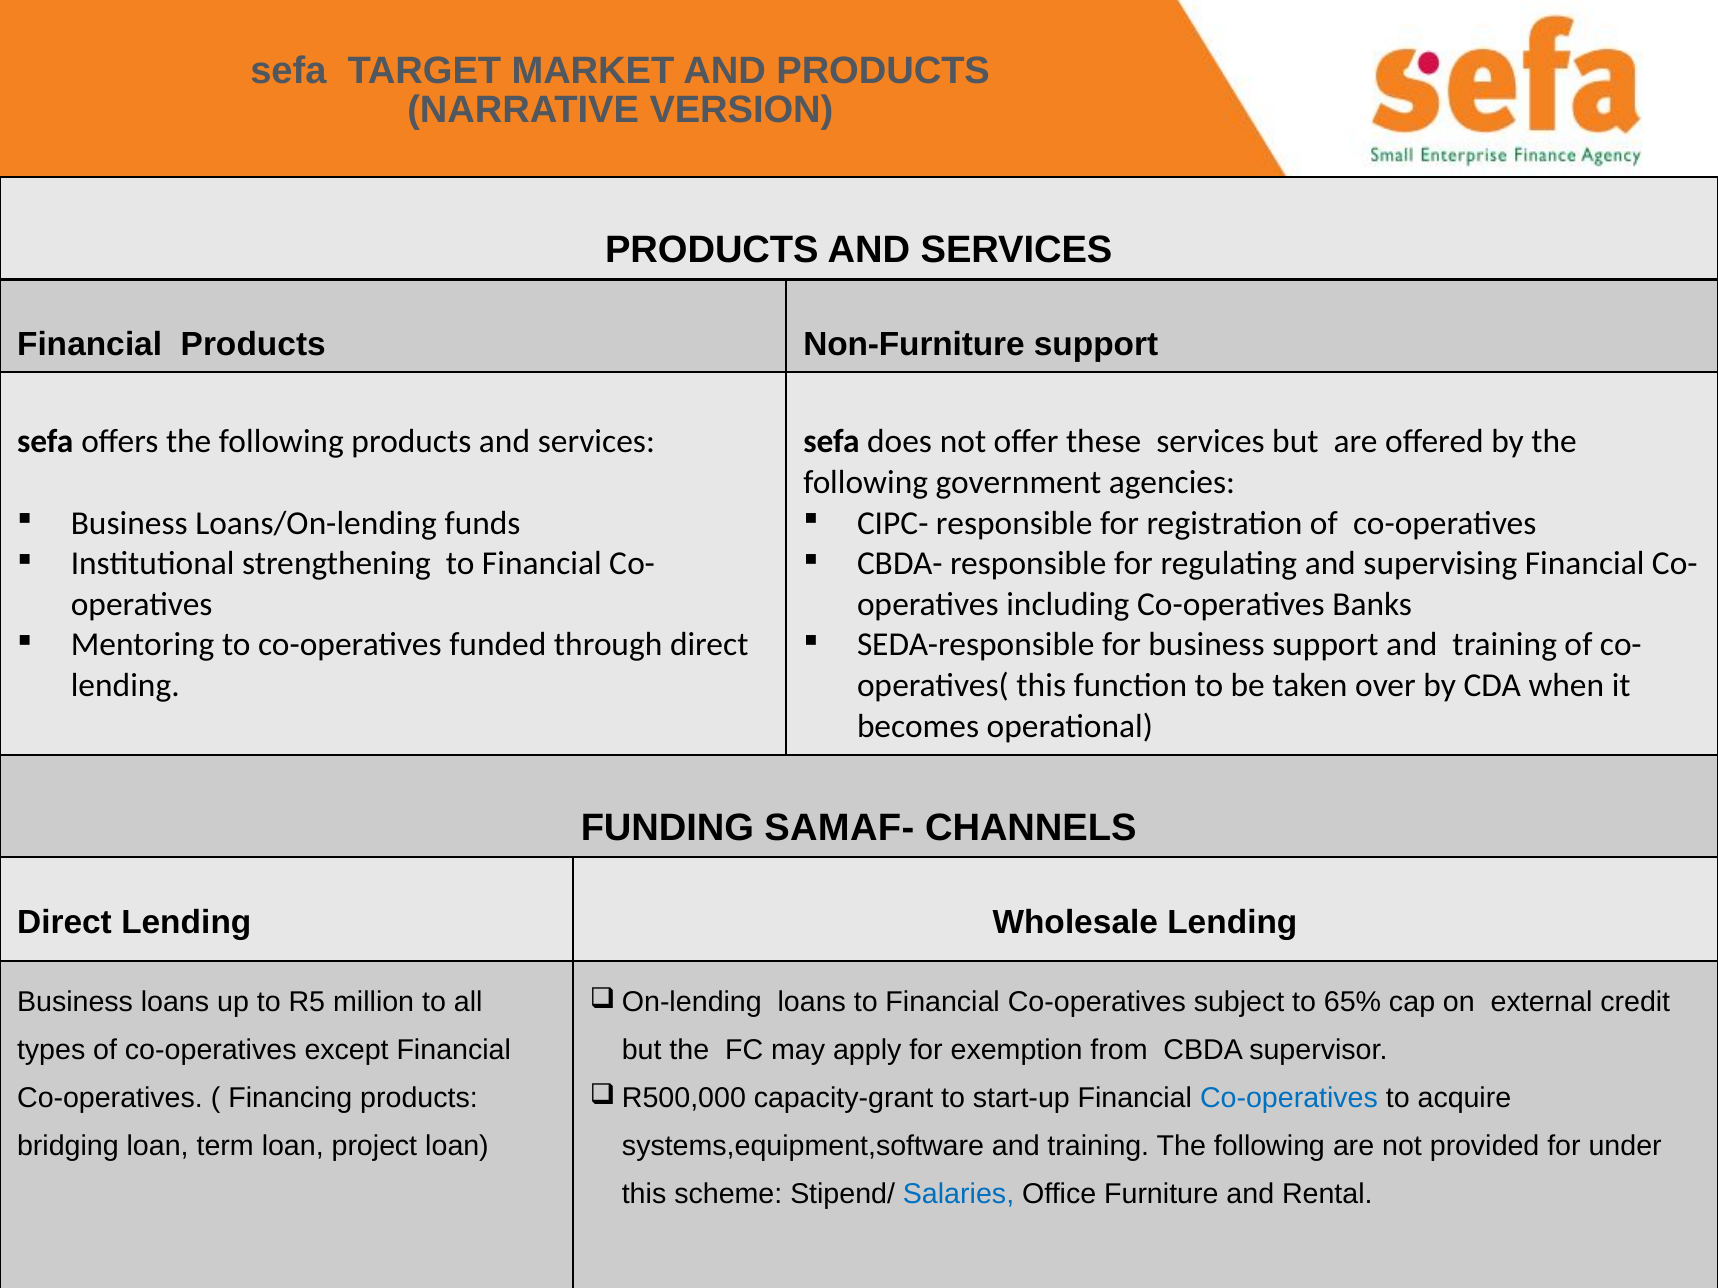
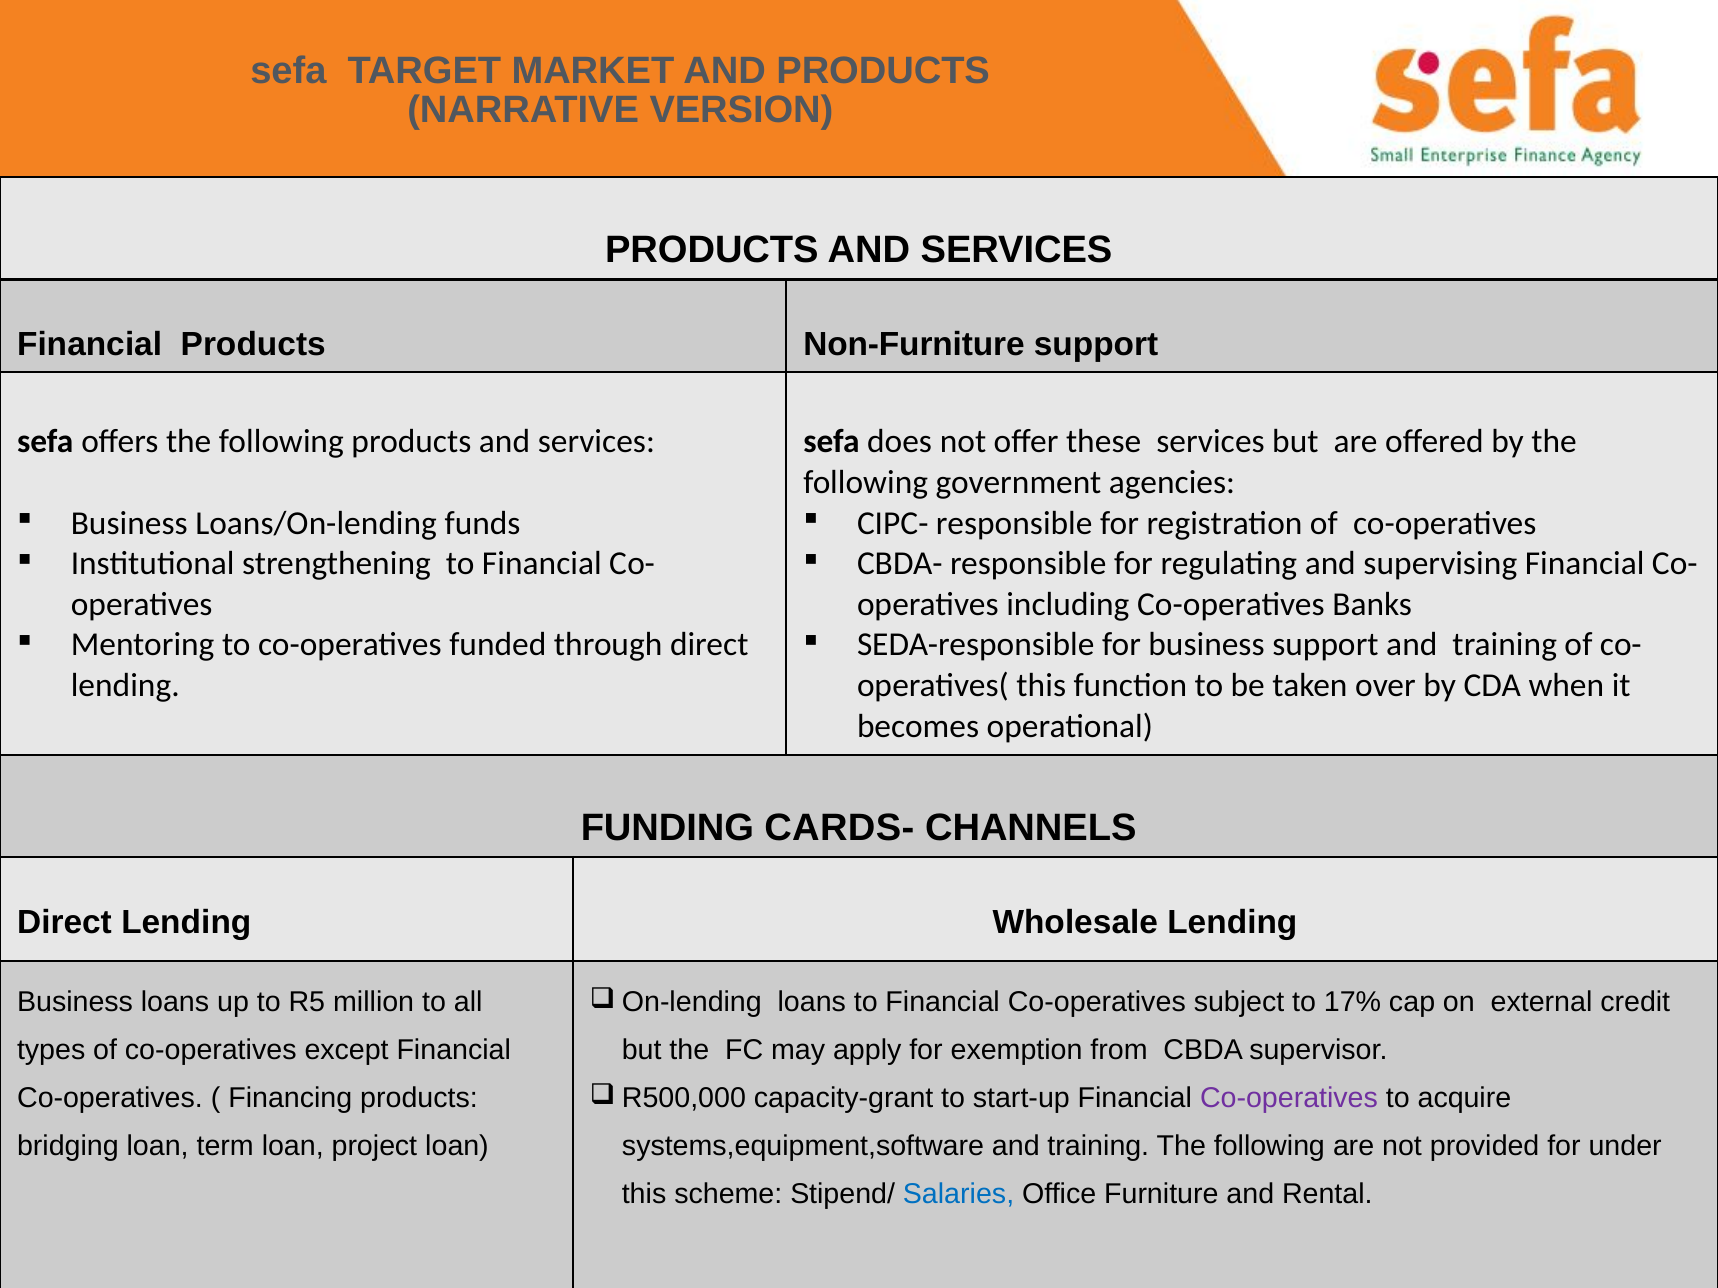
SAMAF-: SAMAF- -> CARDS-
65%: 65% -> 17%
Co-operatives at (1289, 1098) colour: blue -> purple
